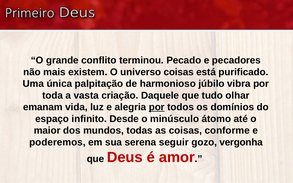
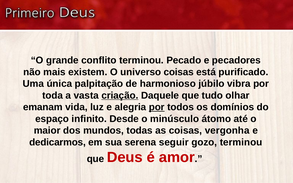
criação underline: none -> present
conforme: conforme -> vergonha
poderemos: poderemos -> dedicarmos
gozo vergonha: vergonha -> terminou
